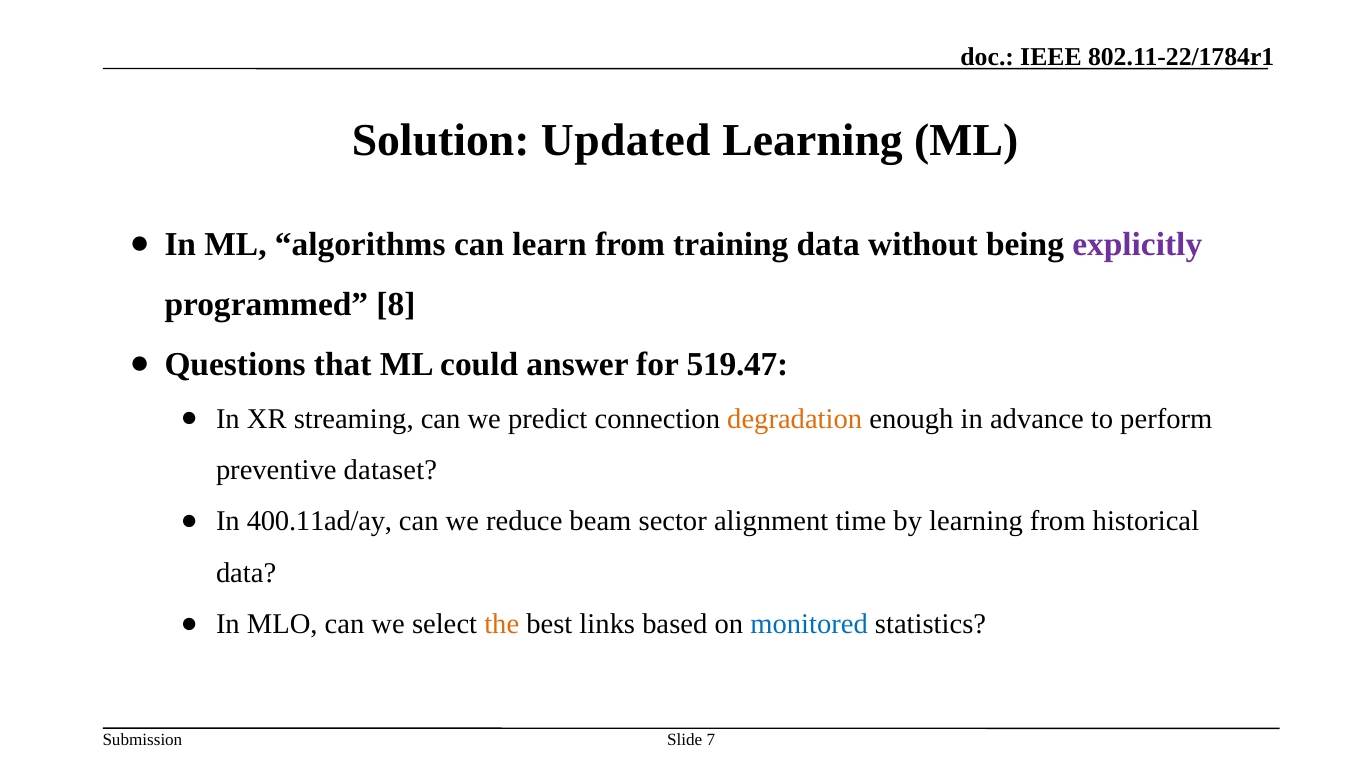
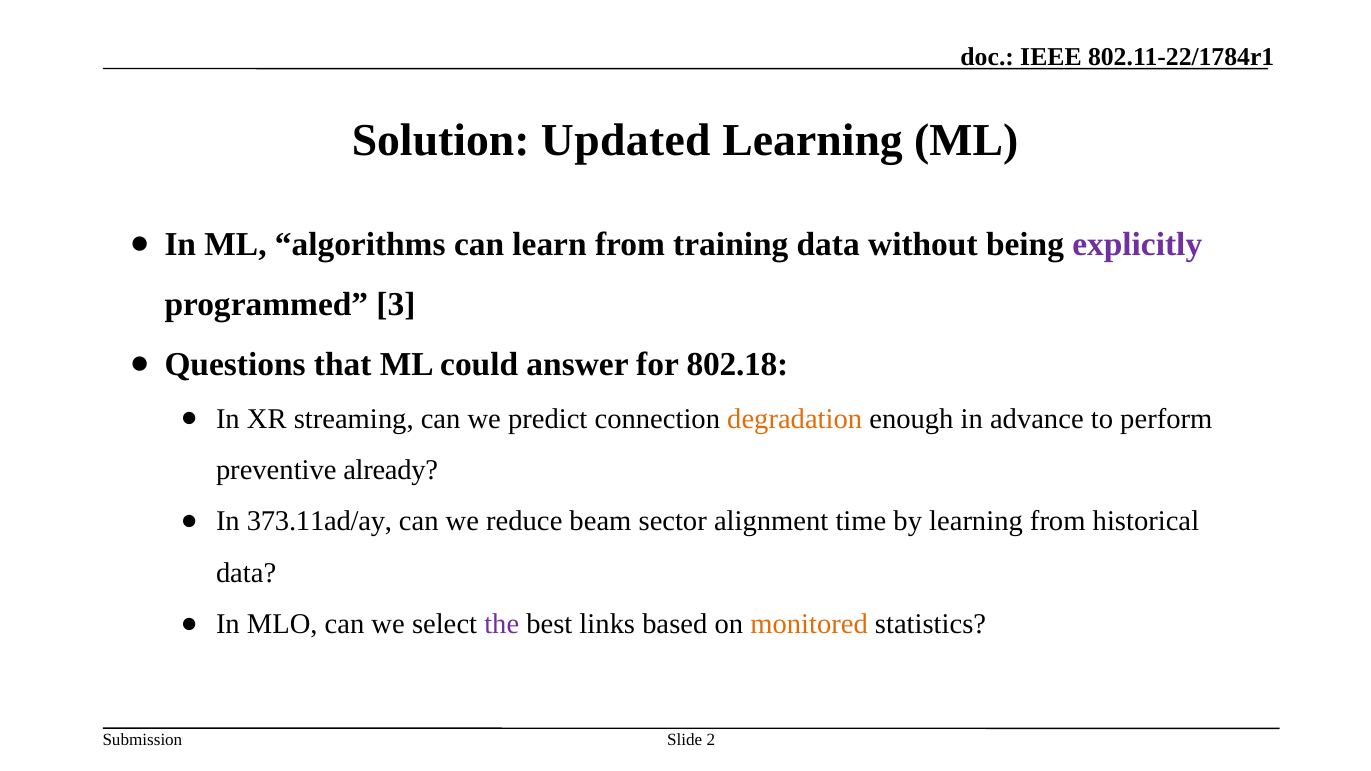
8: 8 -> 3
519.47: 519.47 -> 802.18
dataset: dataset -> already
400.11ad/ay: 400.11ad/ay -> 373.11ad/ay
the colour: orange -> purple
monitored colour: blue -> orange
7: 7 -> 2
